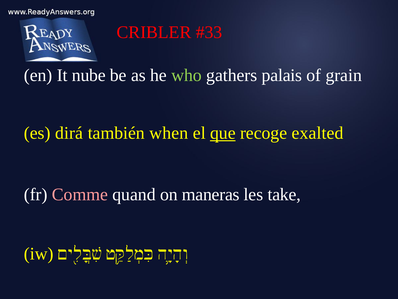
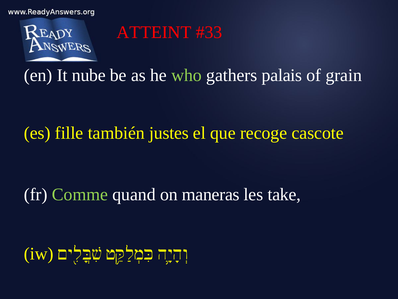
CRIBLER: CRIBLER -> ATTEINT
dirá: dirá -> fille
when: when -> justes
que underline: present -> none
exalted: exalted -> cascote
Comme colour: pink -> light green
